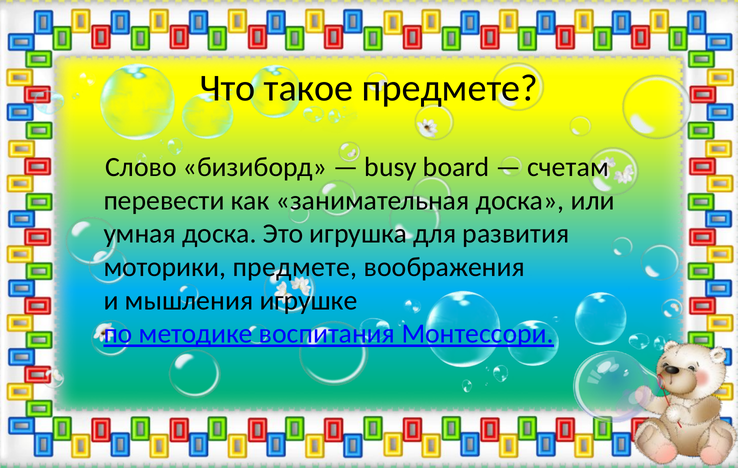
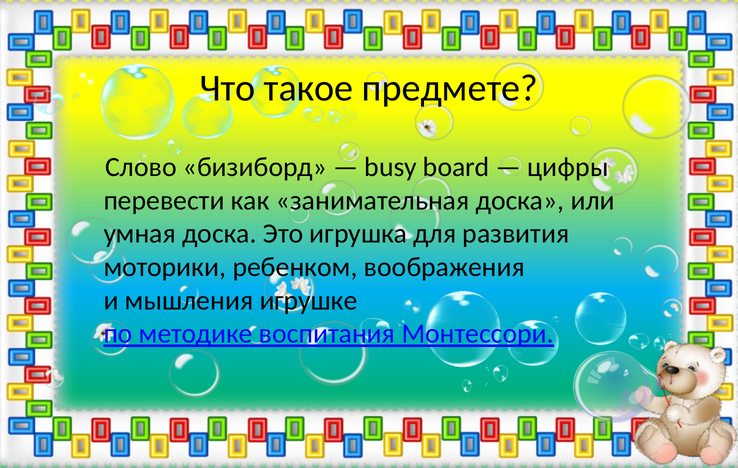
счетам: счетам -> цифры
моторики предмете: предмете -> ребенком
